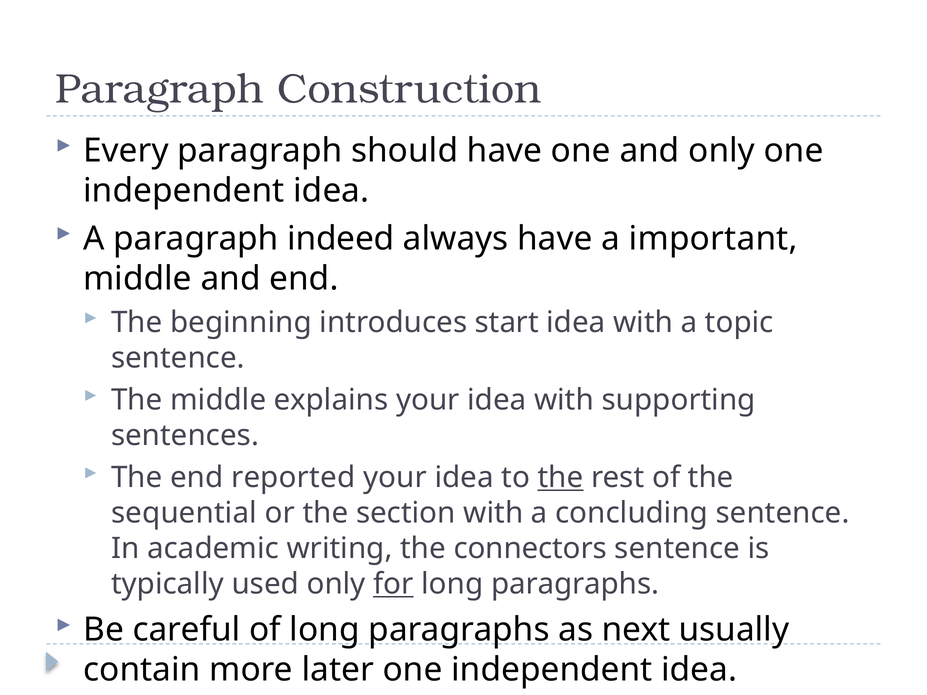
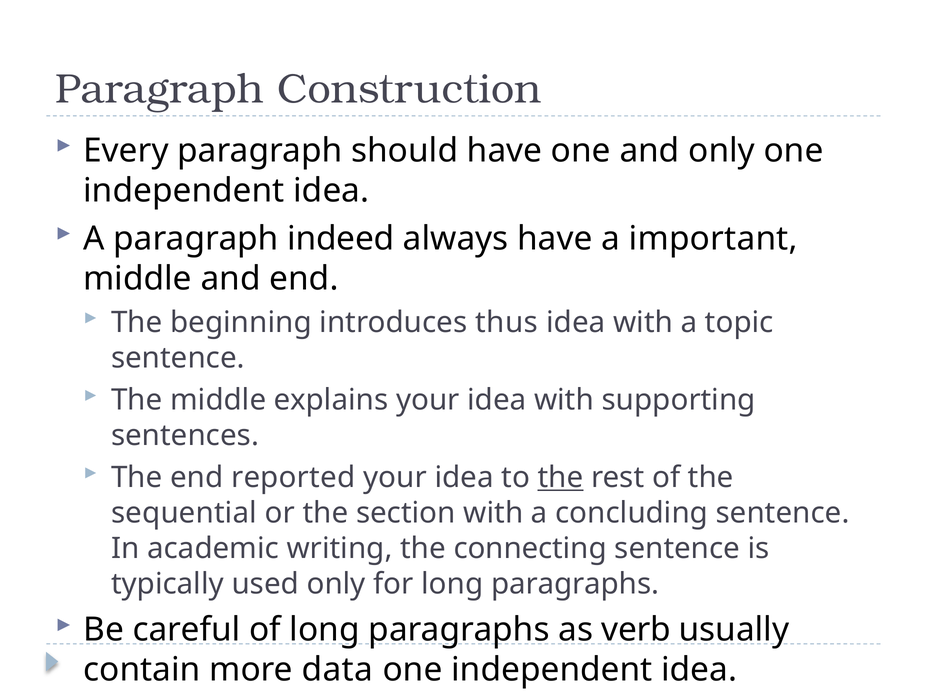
start: start -> thus
connectors: connectors -> connecting
for underline: present -> none
next: next -> verb
later: later -> data
